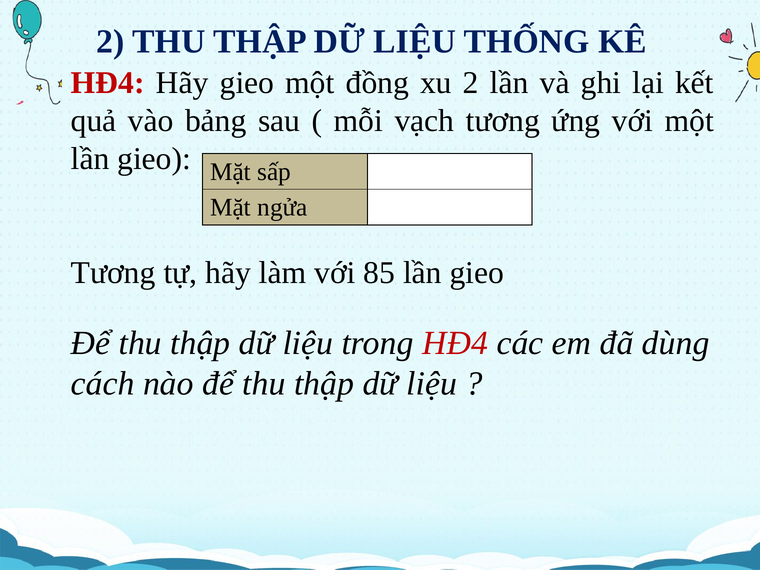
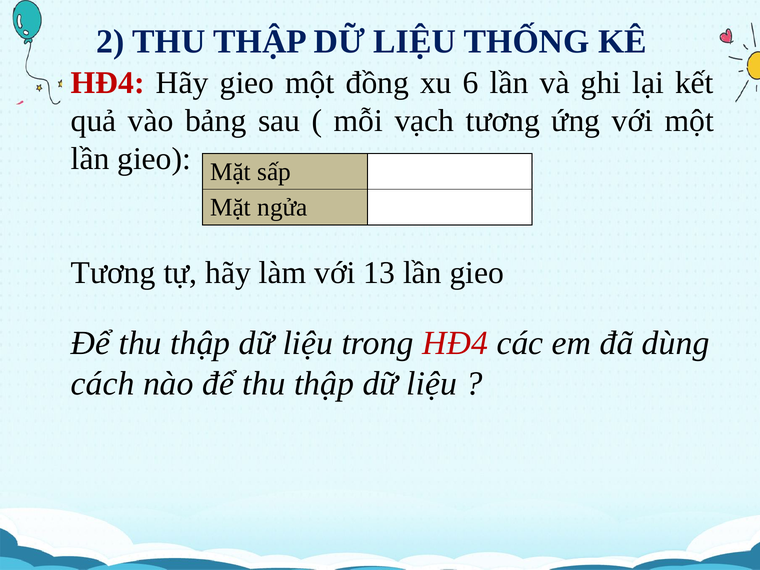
xu 2: 2 -> 6
85: 85 -> 13
